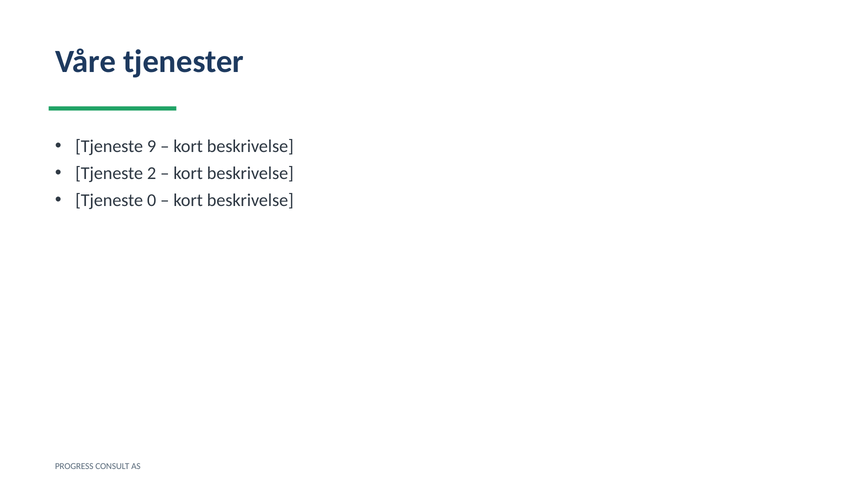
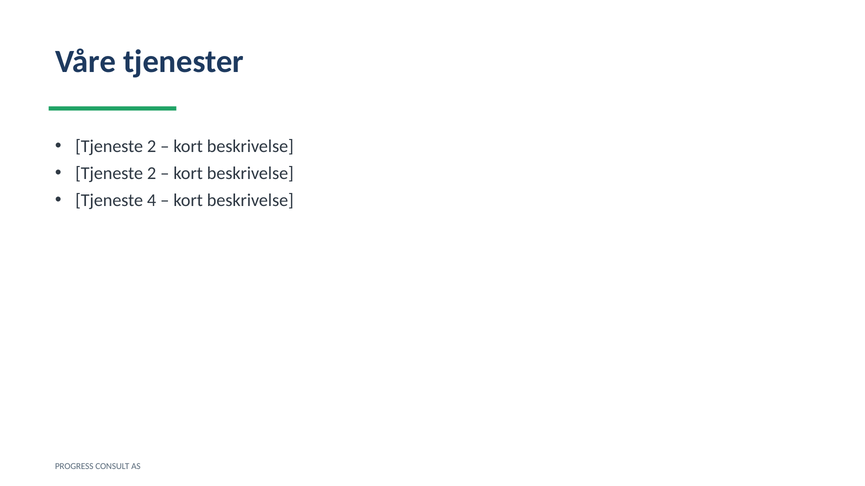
9 at (152, 147): 9 -> 2
0: 0 -> 4
